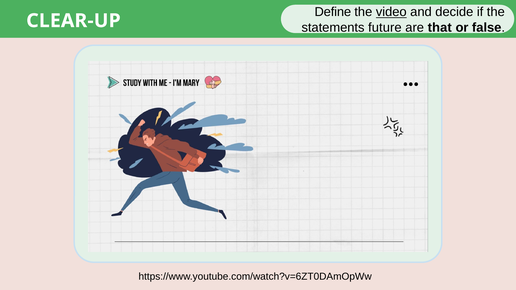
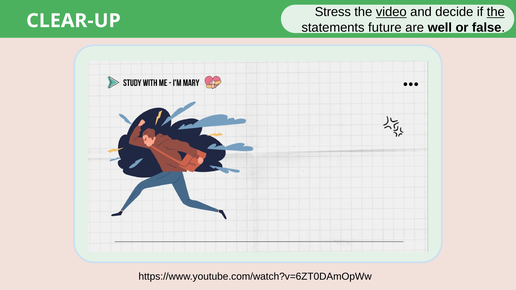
Define: Define -> Stress
the at (496, 12) underline: none -> present
that: that -> well
